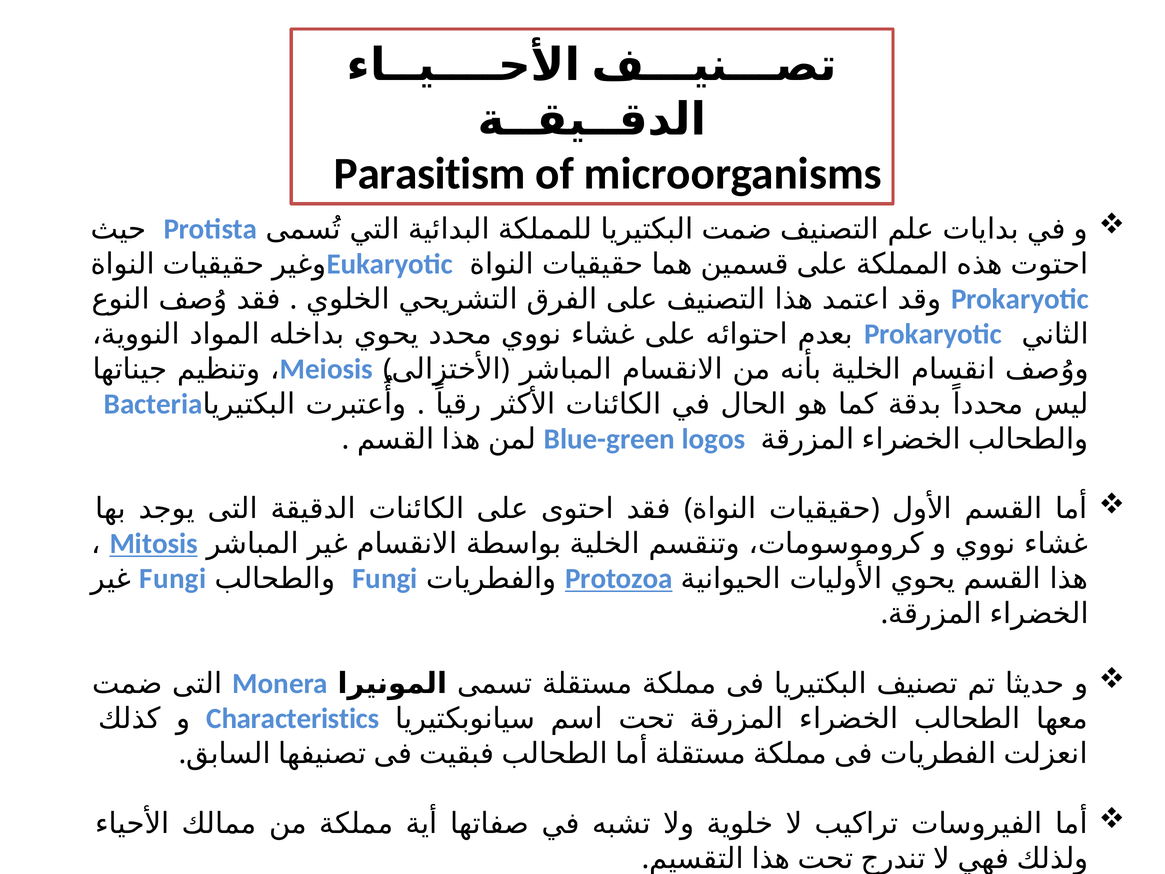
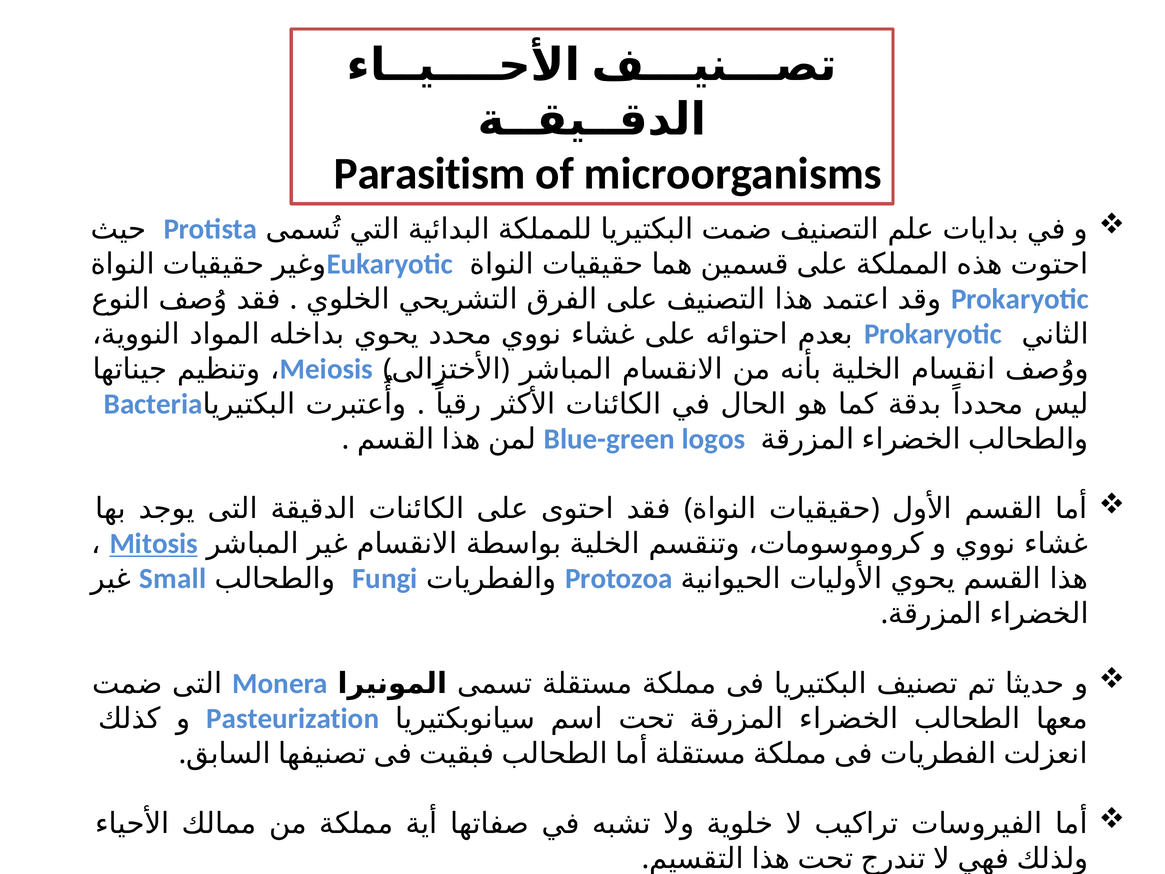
Fungi at (173, 579): Fungi -> Small
Protozoa underline: present -> none
Characteristics: Characteristics -> Pasteurization
